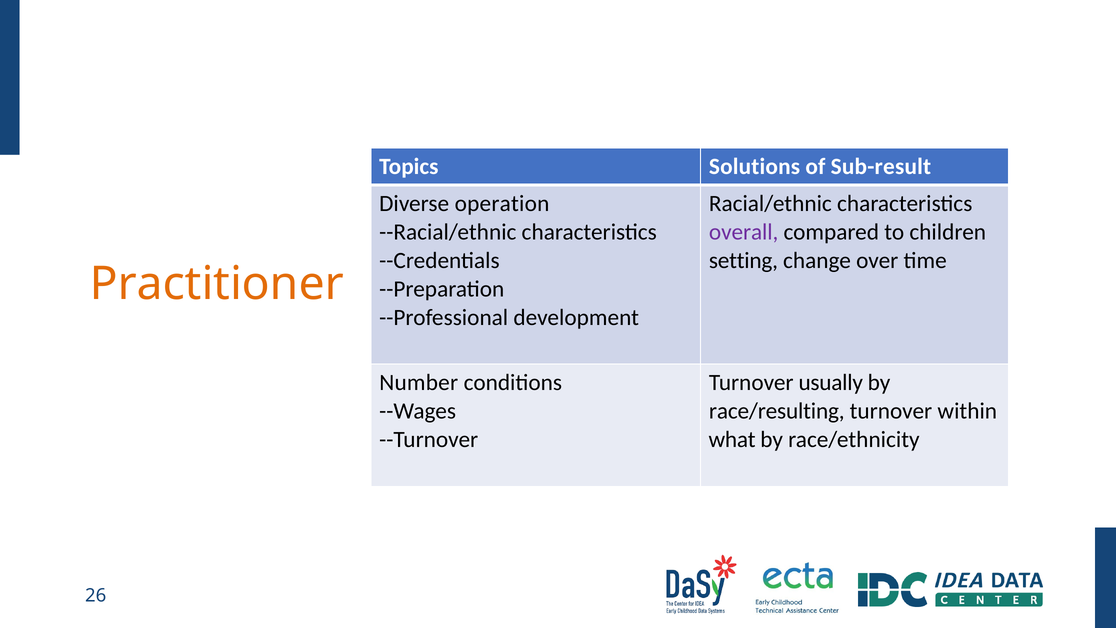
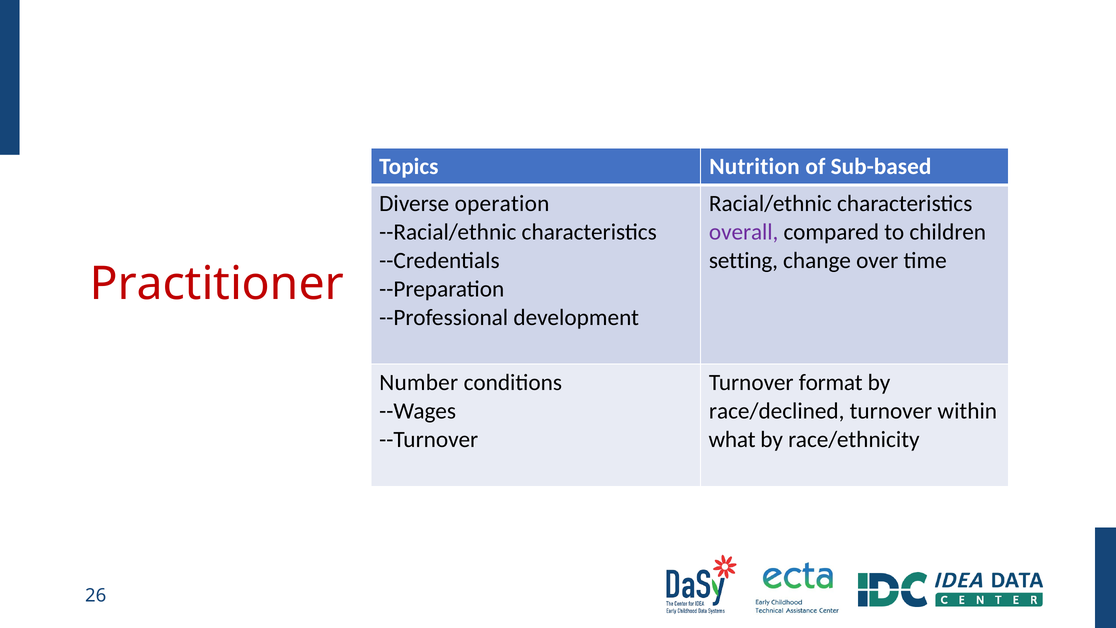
Solutions: Solutions -> Nutrition
Sub-result: Sub-result -> Sub-based
Practitioner colour: orange -> red
usually: usually -> format
race/resulting: race/resulting -> race/declined
